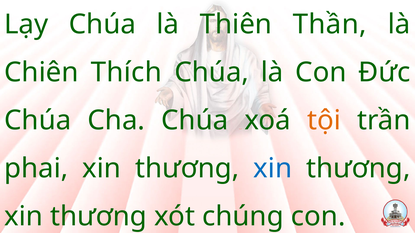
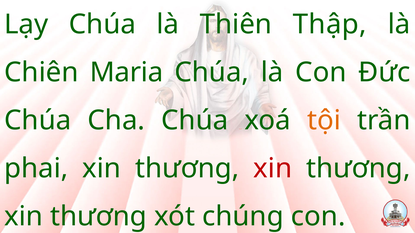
Thần: Thần -> Thập
Thích: Thích -> Maria
xin at (273, 169) colour: blue -> red
